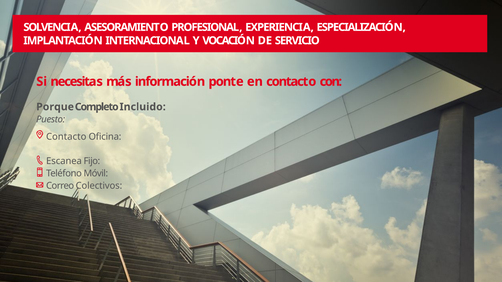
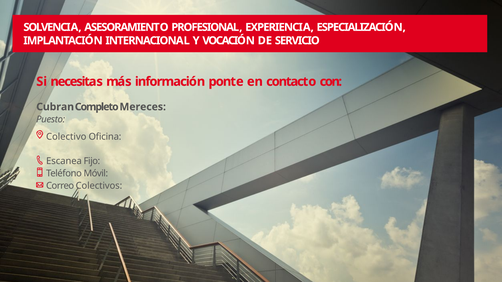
Porque: Porque -> Cubran
Incluido: Incluido -> Mereces
Contacto at (66, 137): Contacto -> Colectivo
